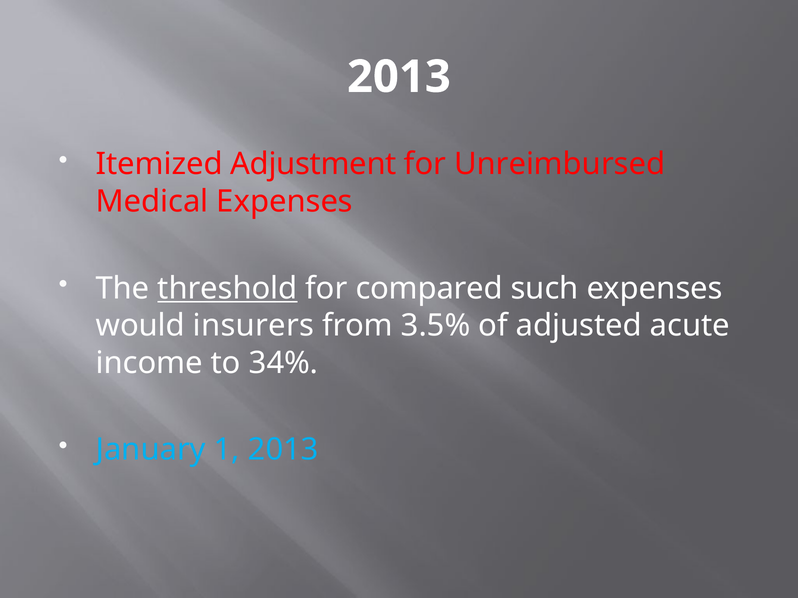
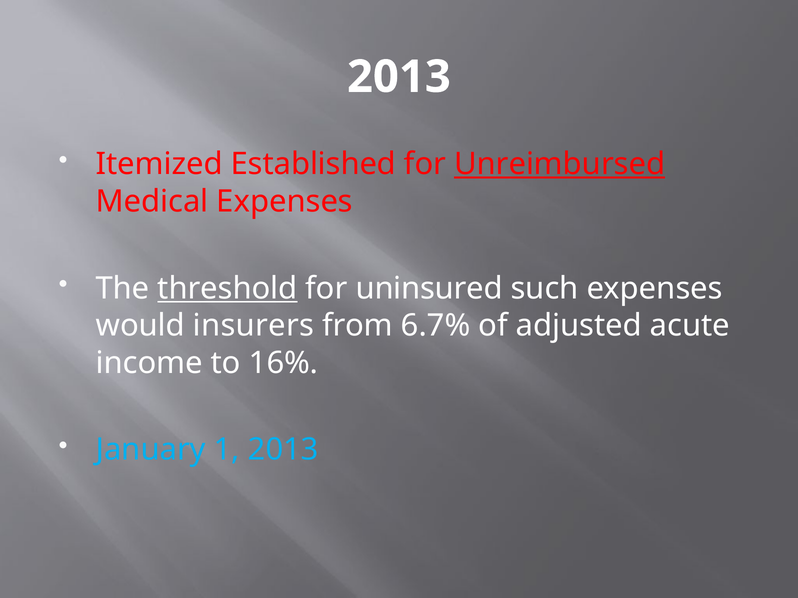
Adjustment: Adjustment -> Established
Unreimbursed underline: none -> present
compared: compared -> uninsured
3.5%: 3.5% -> 6.7%
34%: 34% -> 16%
